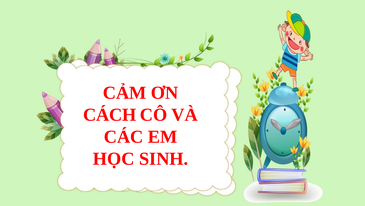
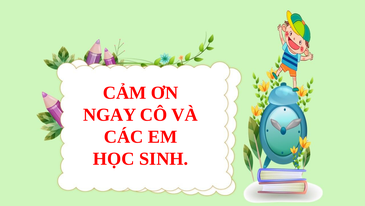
CÁCH: CÁCH -> NGAY
